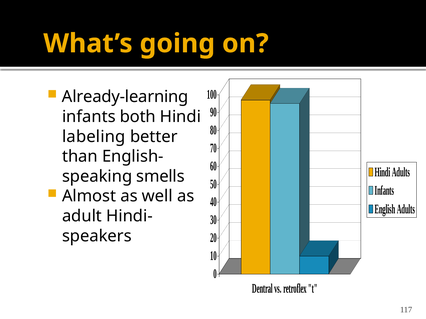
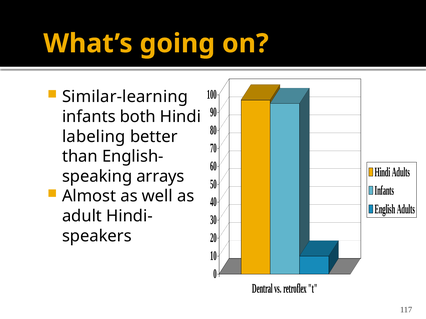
Already-learning: Already-learning -> Similar-learning
smells: smells -> arrays
